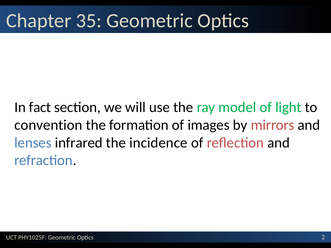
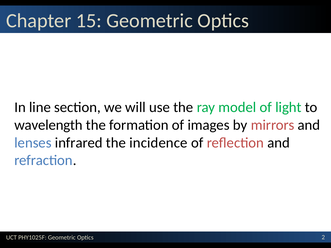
35: 35 -> 15
fact: fact -> line
convention: convention -> wavelength
